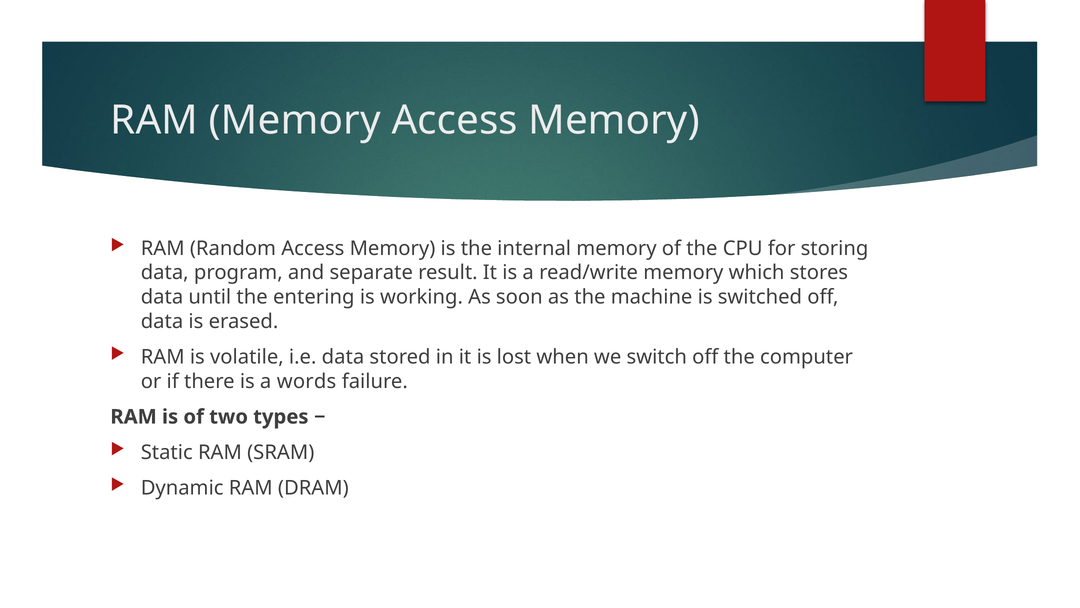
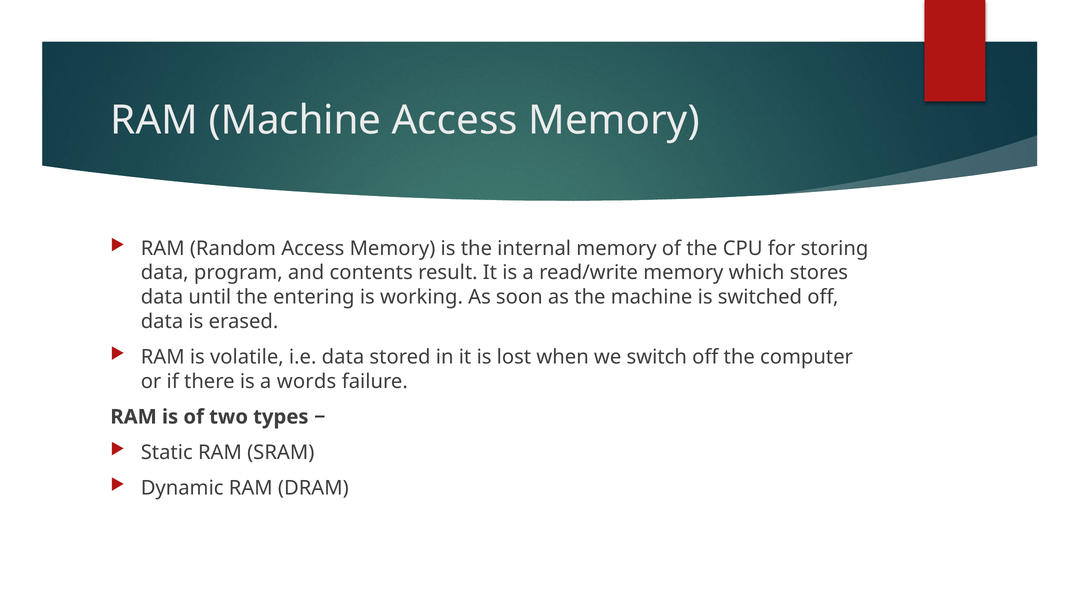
RAM Memory: Memory -> Machine
separate: separate -> contents
